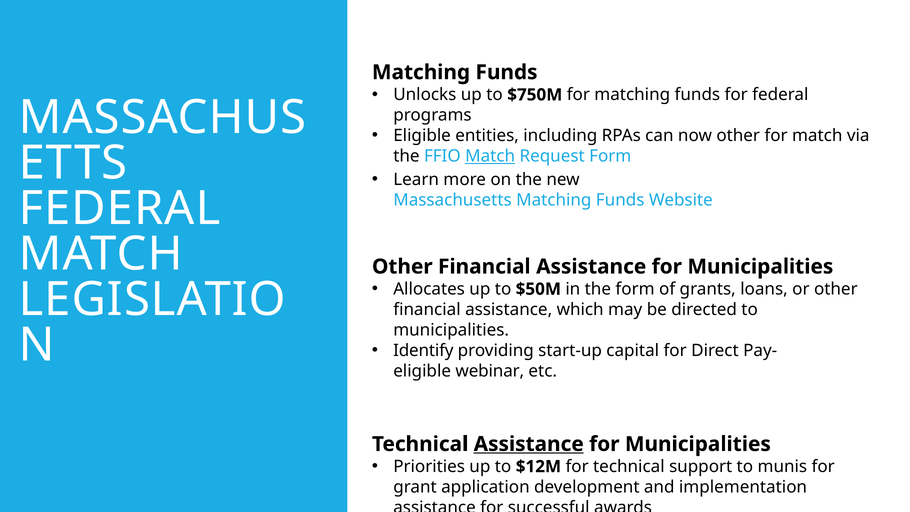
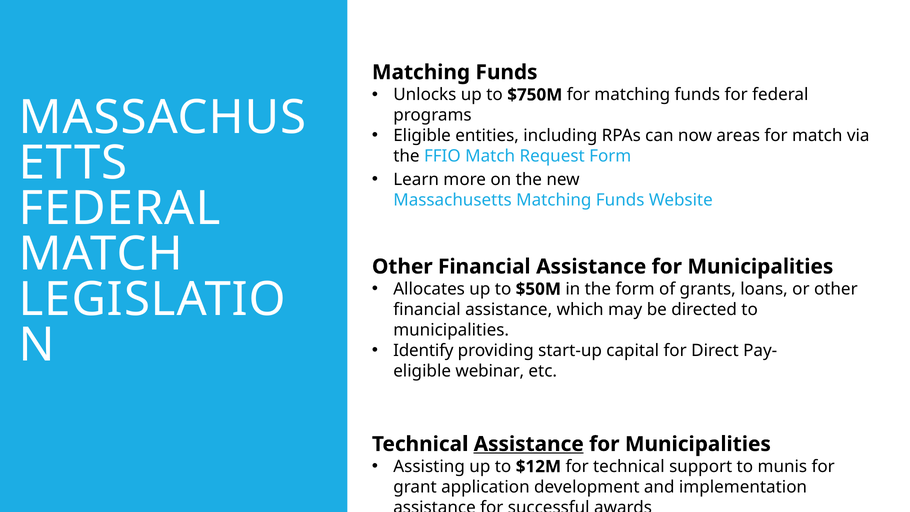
now other: other -> areas
Match at (490, 156) underline: present -> none
Priorities: Priorities -> Assisting
